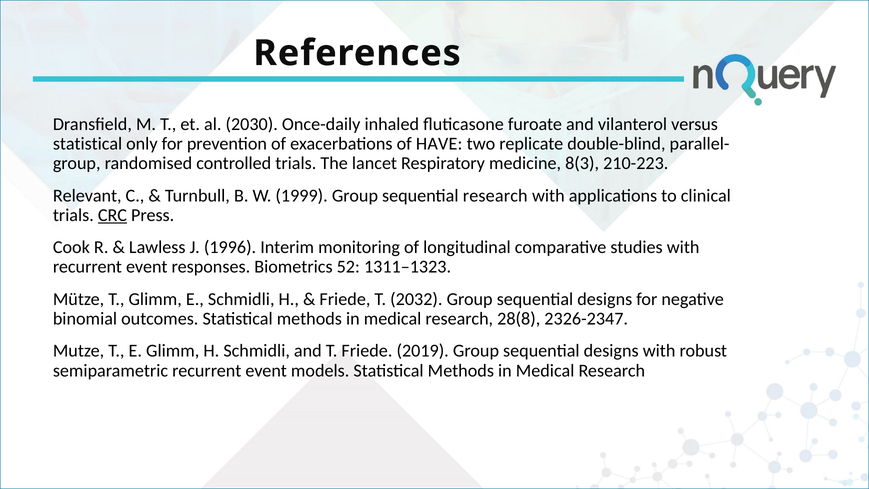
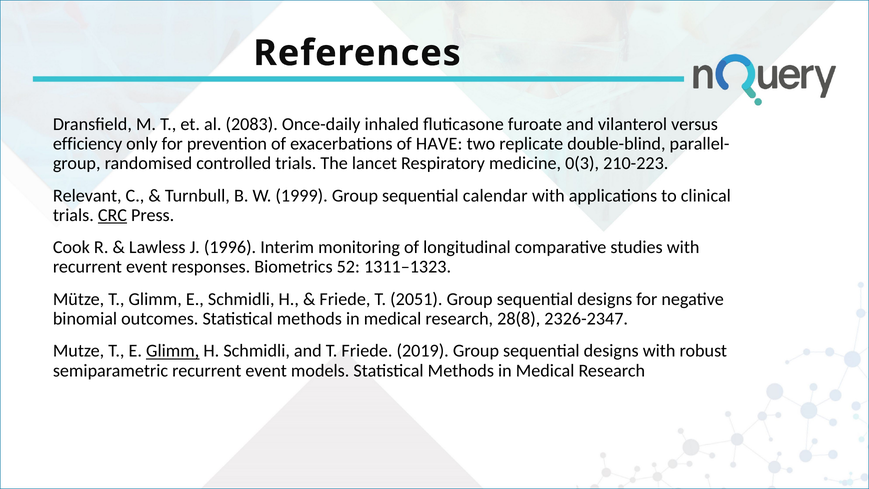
2030: 2030 -> 2083
statistical at (88, 144): statistical -> efficiency
8(3: 8(3 -> 0(3
sequential research: research -> calendar
2032: 2032 -> 2051
Glimm at (173, 351) underline: none -> present
